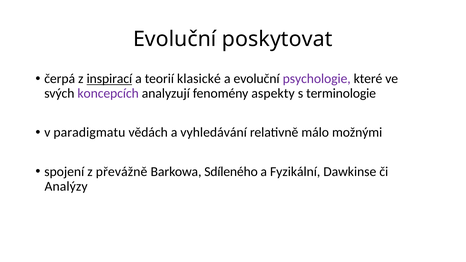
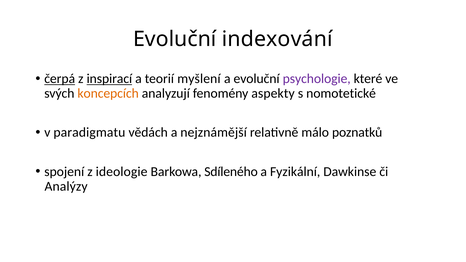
poskytovat: poskytovat -> indexování
čerpá underline: none -> present
klasické: klasické -> myšlení
koncepcích colour: purple -> orange
terminologie: terminologie -> nomotetické
vyhledávání: vyhledávání -> nejznámější
možnými: možnými -> poznatků
převážně: převážně -> ideologie
